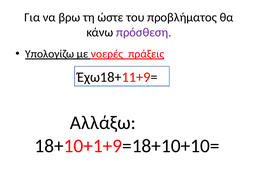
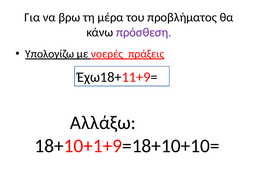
ώστε: ώστε -> μέρα
